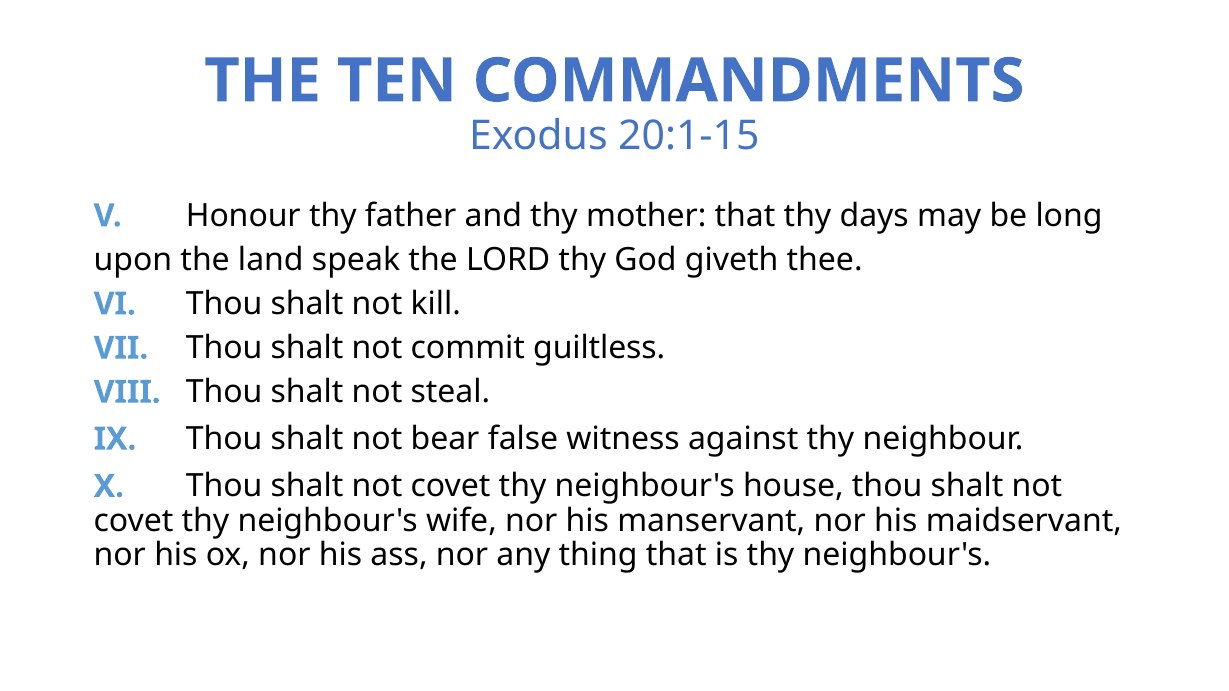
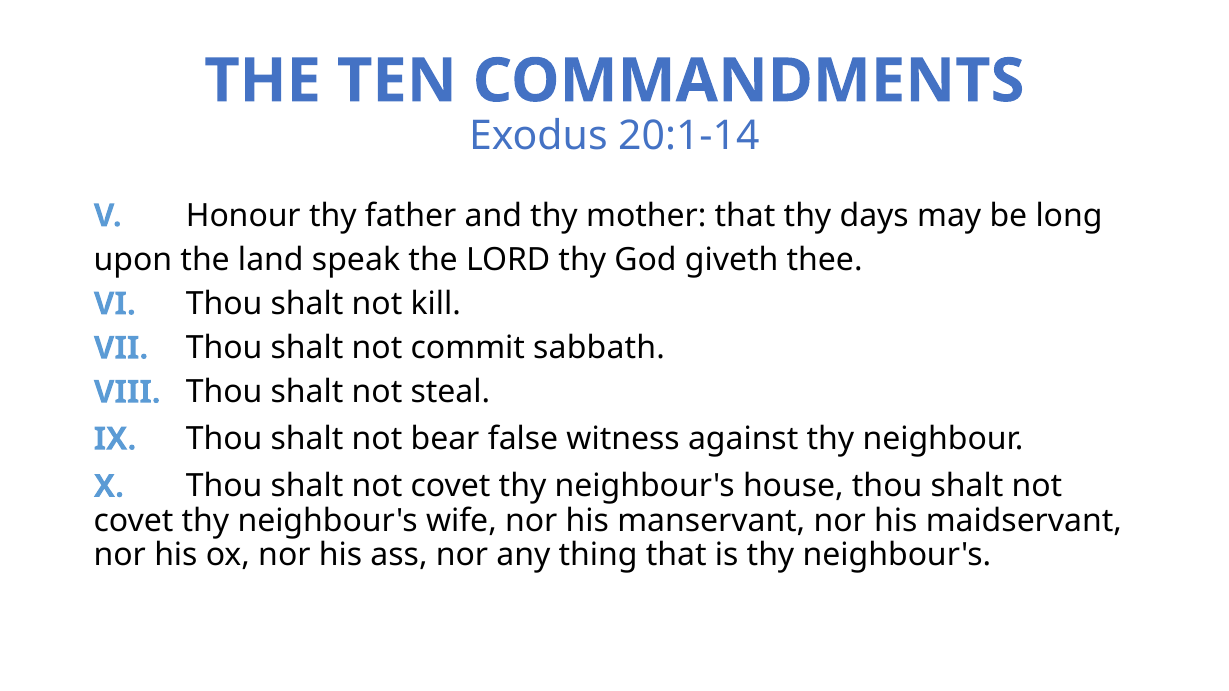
20:1-15: 20:1-15 -> 20:1-14
guiltless: guiltless -> sabbath
